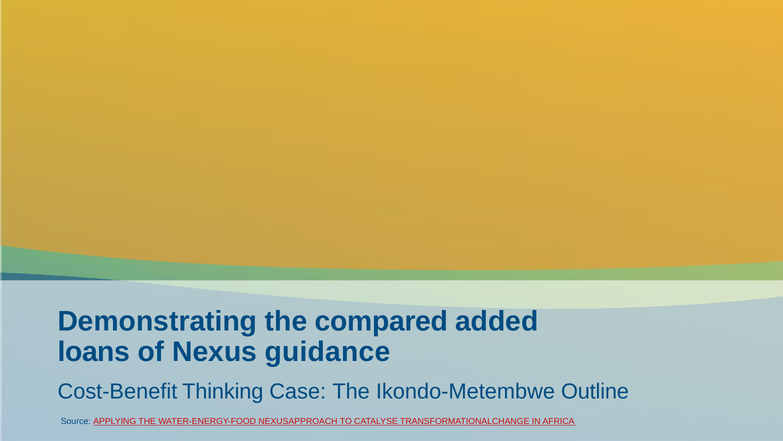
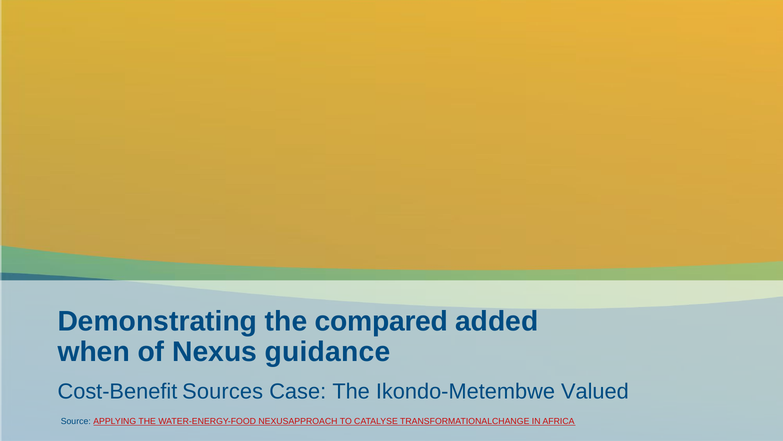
loans: loans -> when
Thinking: Thinking -> Sources
Outline: Outline -> Valued
